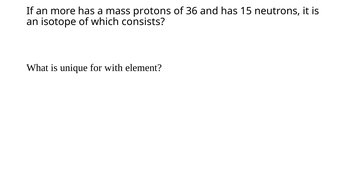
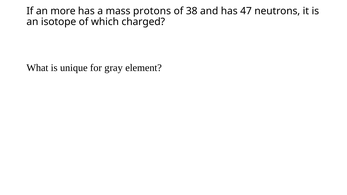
36: 36 -> 38
15: 15 -> 47
consists: consists -> charged
with: with -> gray
